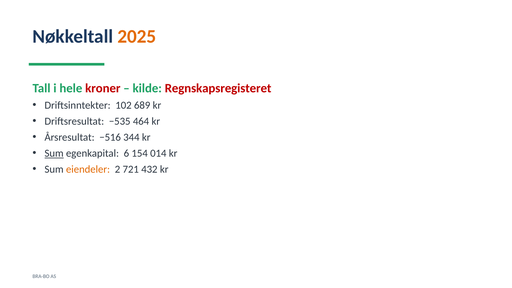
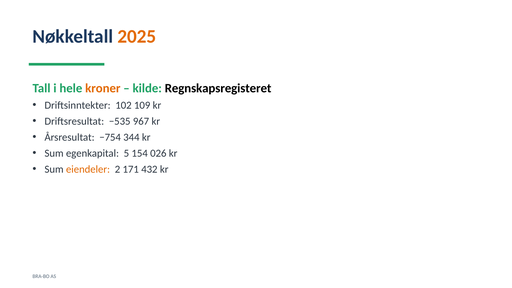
kroner colour: red -> orange
Regnskapsregisteret colour: red -> black
689: 689 -> 109
464: 464 -> 967
−516: −516 -> −754
Sum at (54, 153) underline: present -> none
6: 6 -> 5
014: 014 -> 026
721: 721 -> 171
